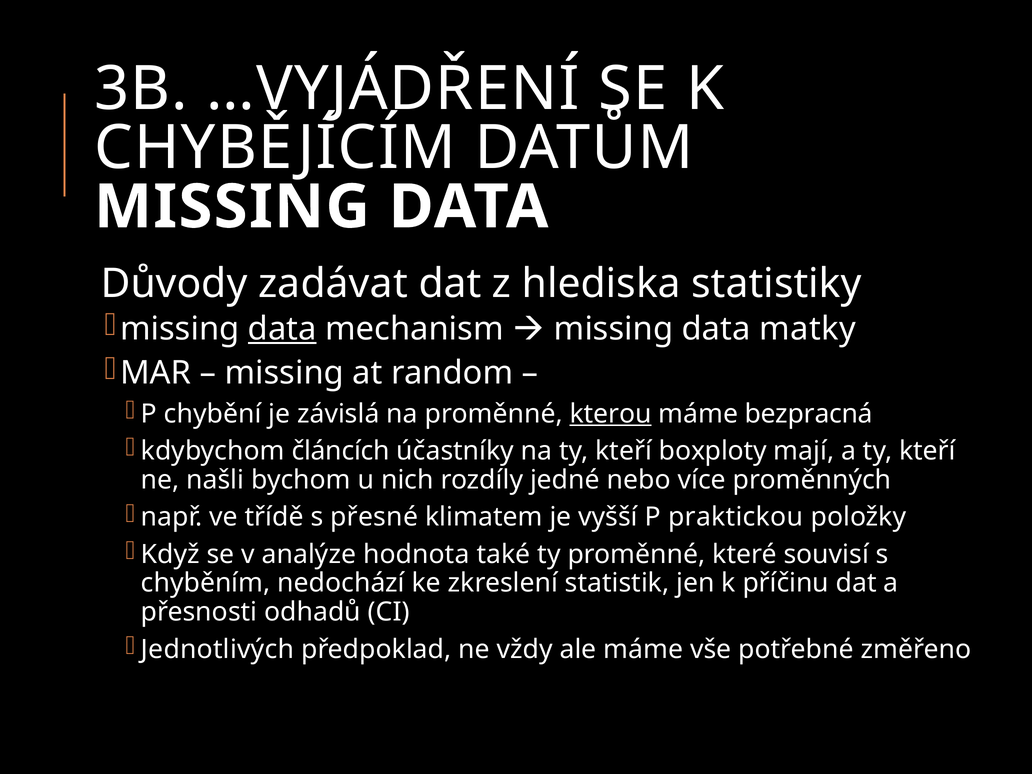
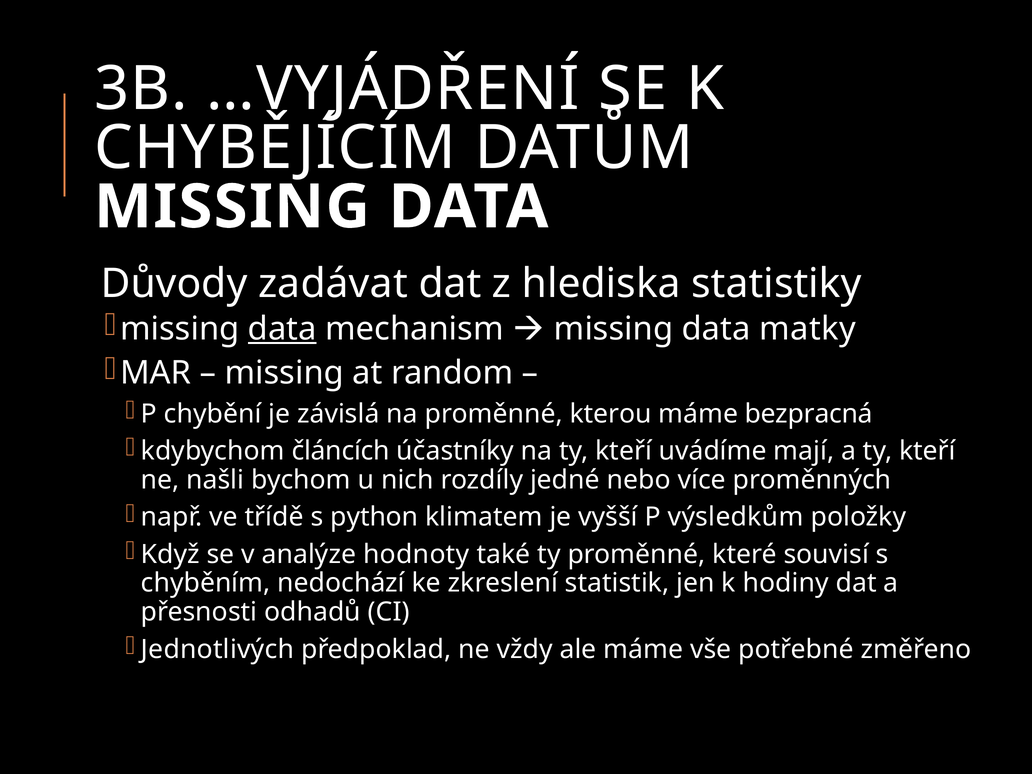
kterou underline: present -> none
boxploty: boxploty -> uvádíme
přesné: přesné -> python
praktickou: praktickou -> výsledkům
hodnota: hodnota -> hodnoty
příčinu: příčinu -> hodiny
